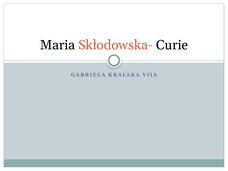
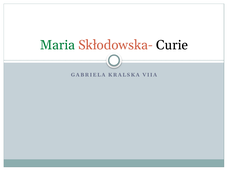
Maria colour: black -> green
